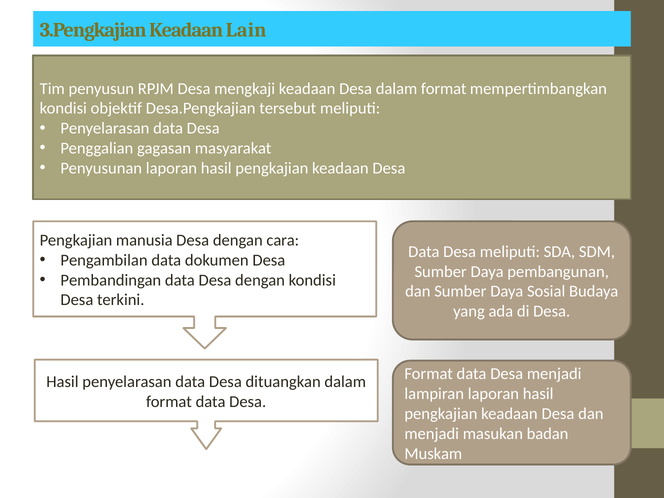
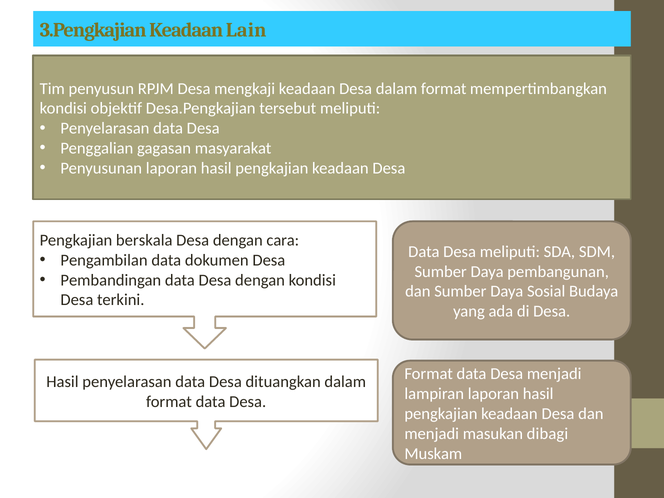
manusia: manusia -> berskala
badan: badan -> dibagi
